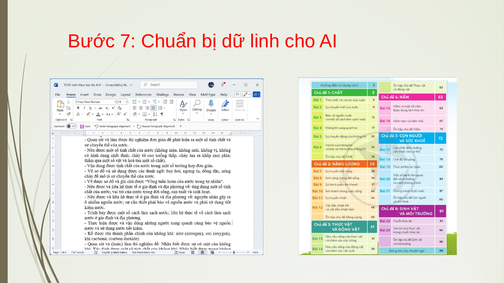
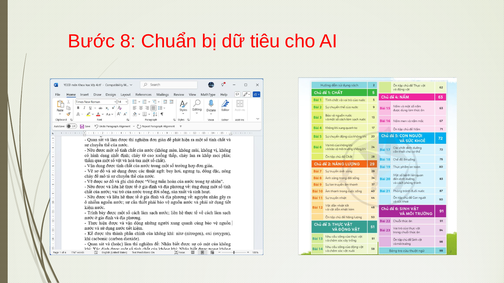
7: 7 -> 8
linh: linh -> tiêu
